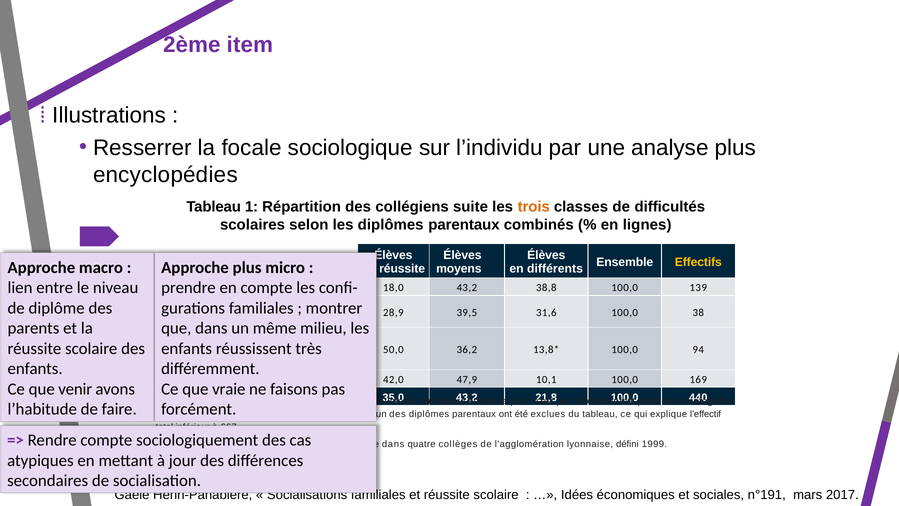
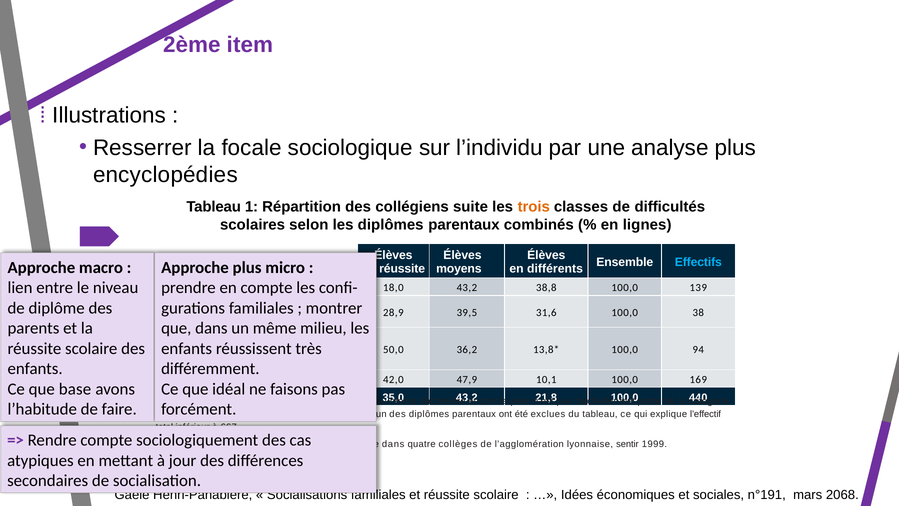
Effectifs colour: yellow -> light blue
venir: venir -> base
vraie: vraie -> idéal
défini: défini -> sentir
2017: 2017 -> 2068
